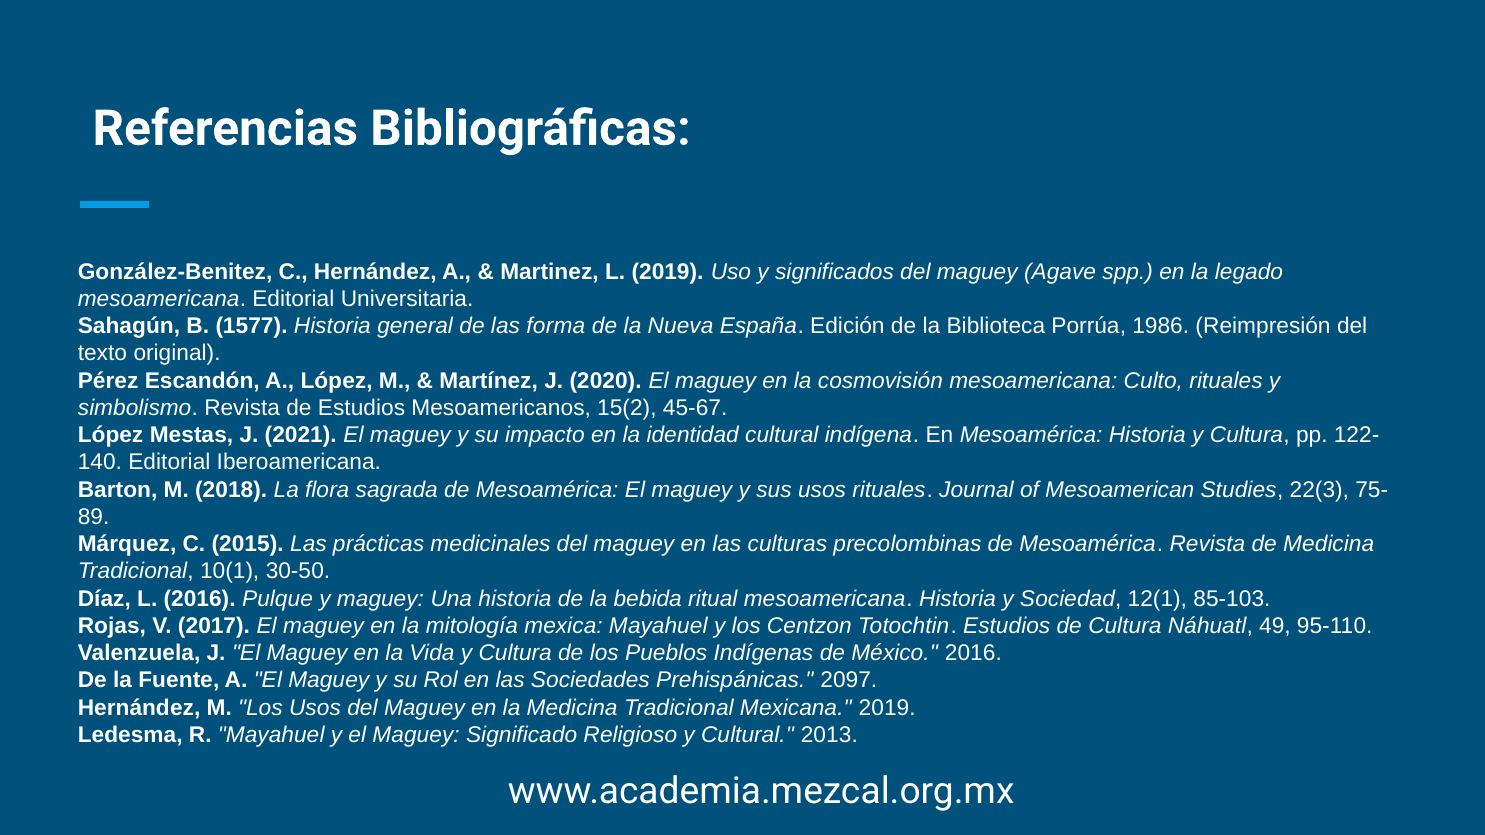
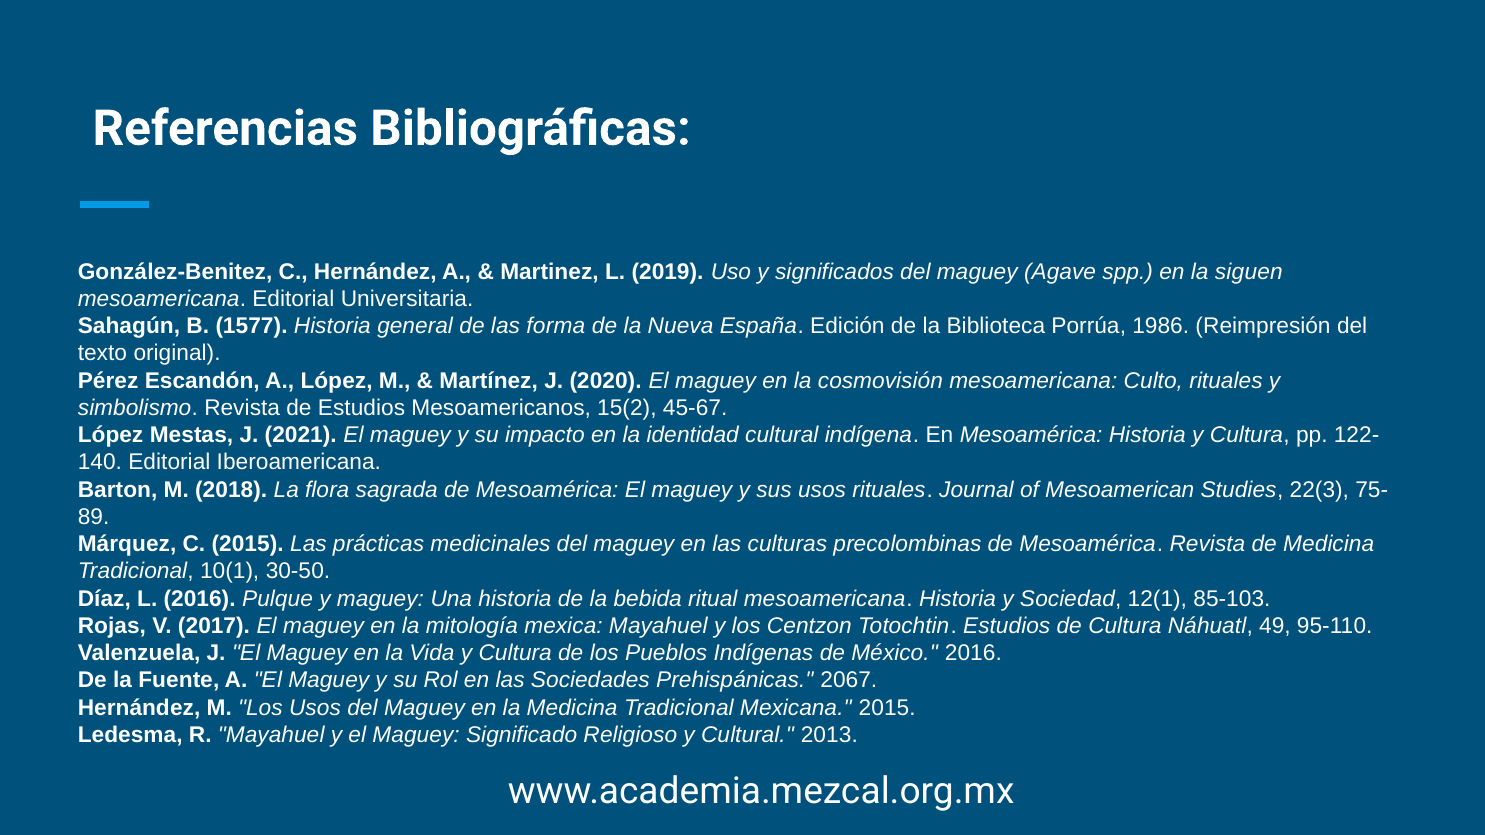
legado: legado -> siguen
2097: 2097 -> 2067
Mexicana 2019: 2019 -> 2015
